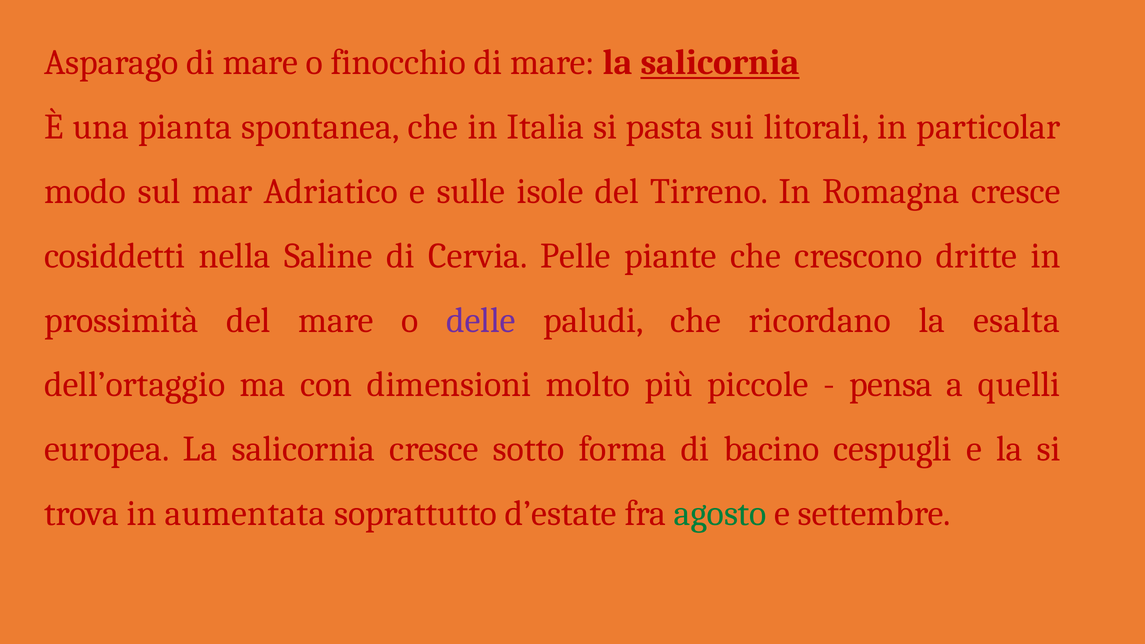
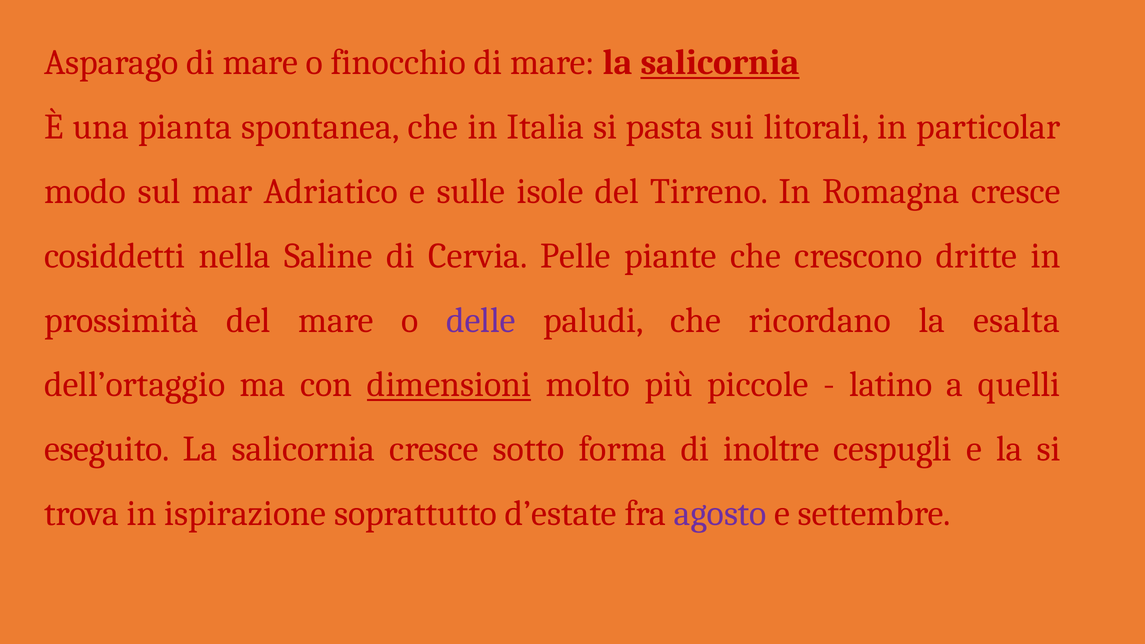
dimensioni underline: none -> present
pensa: pensa -> latino
europea: europea -> eseguito
bacino: bacino -> inoltre
aumentata: aumentata -> ispirazione
agosto colour: green -> purple
